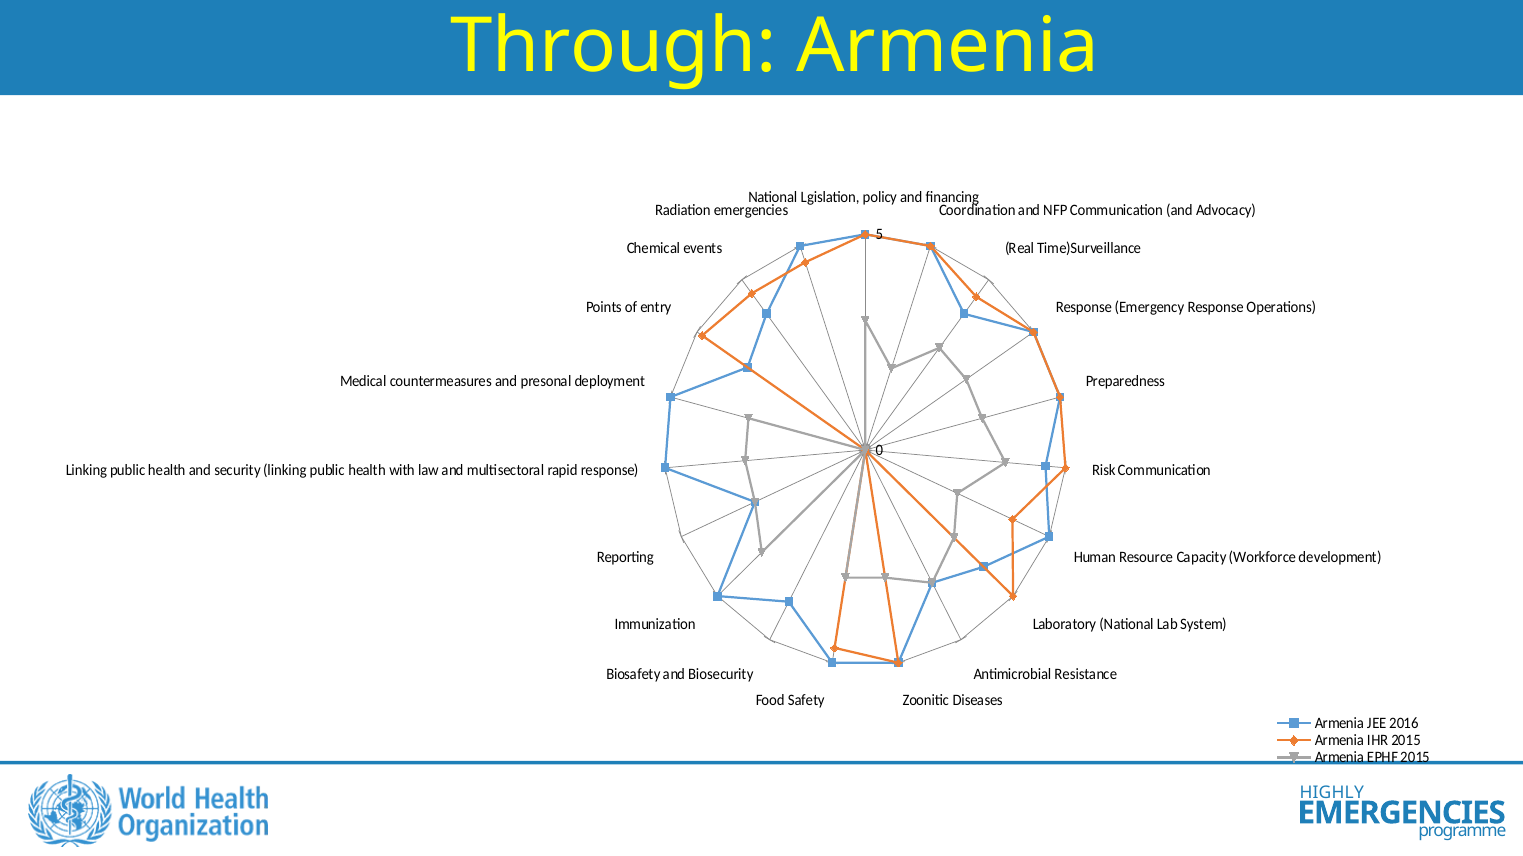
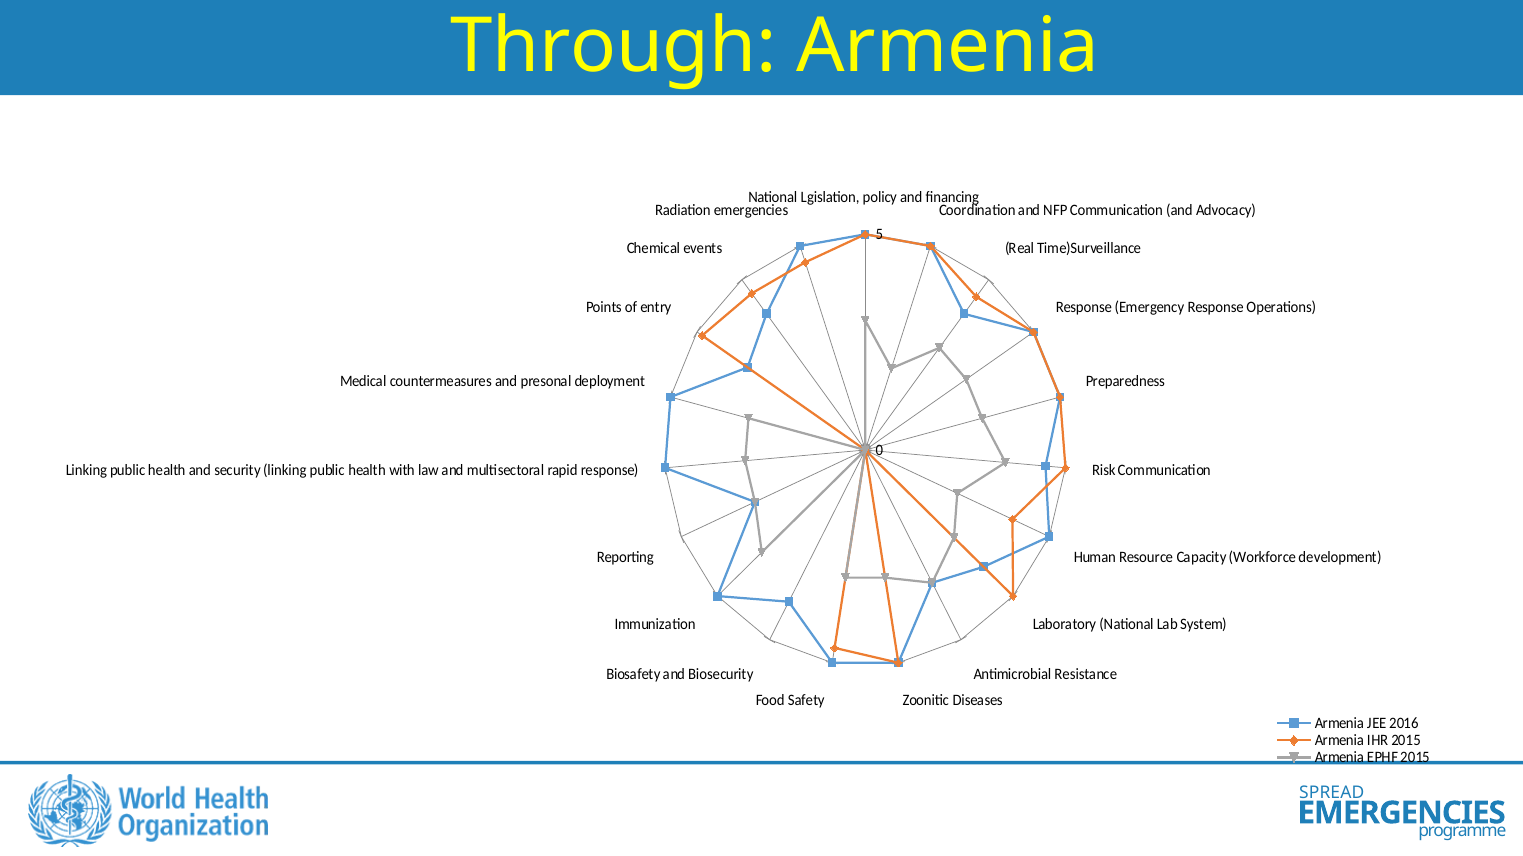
HIGHLY: HIGHLY -> SPREAD
